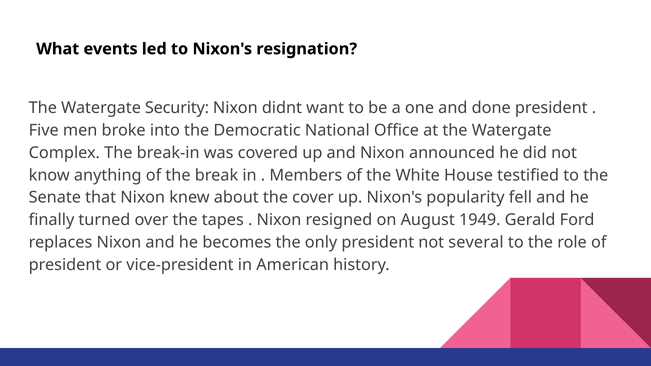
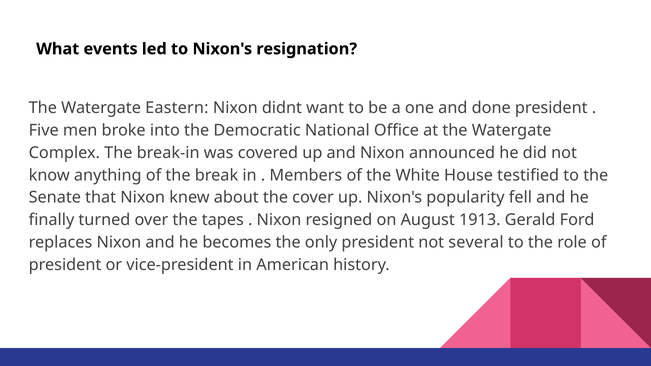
Security: Security -> Eastern
1949: 1949 -> 1913
